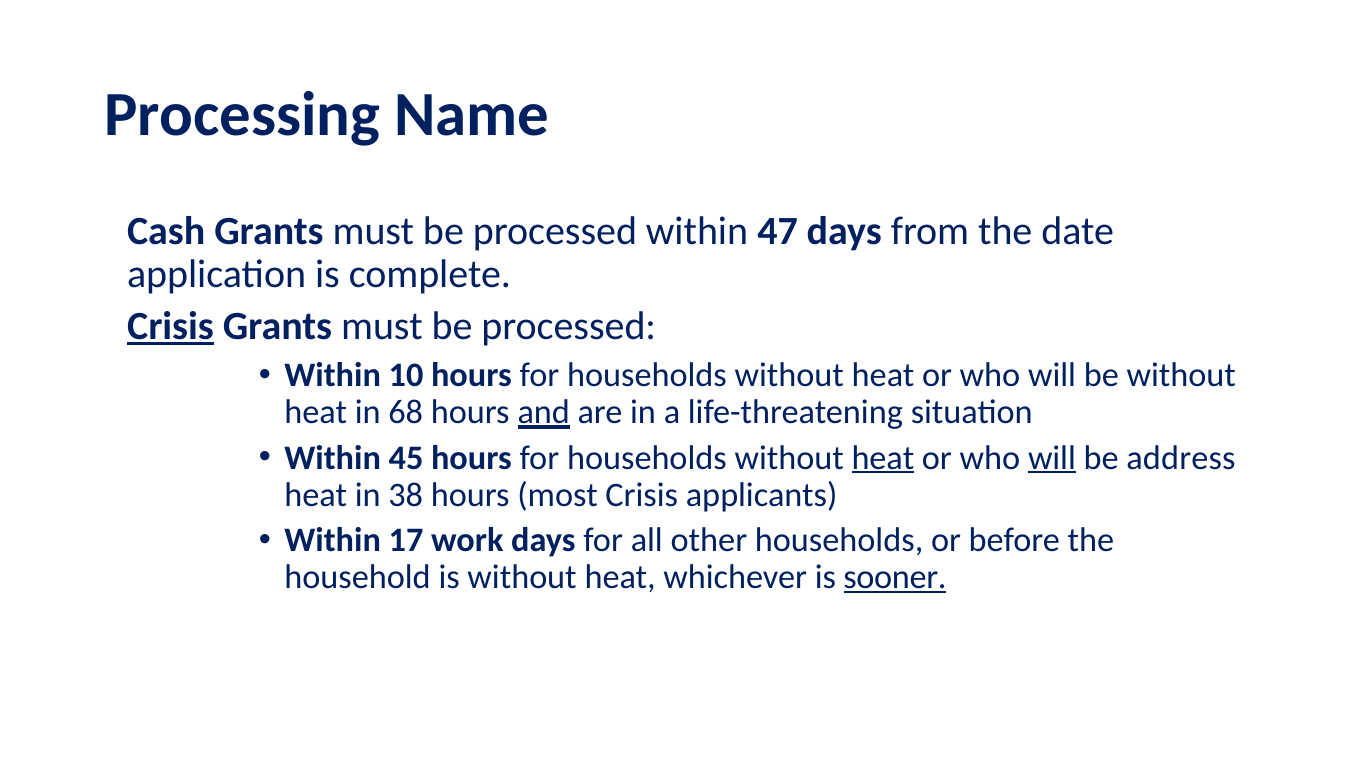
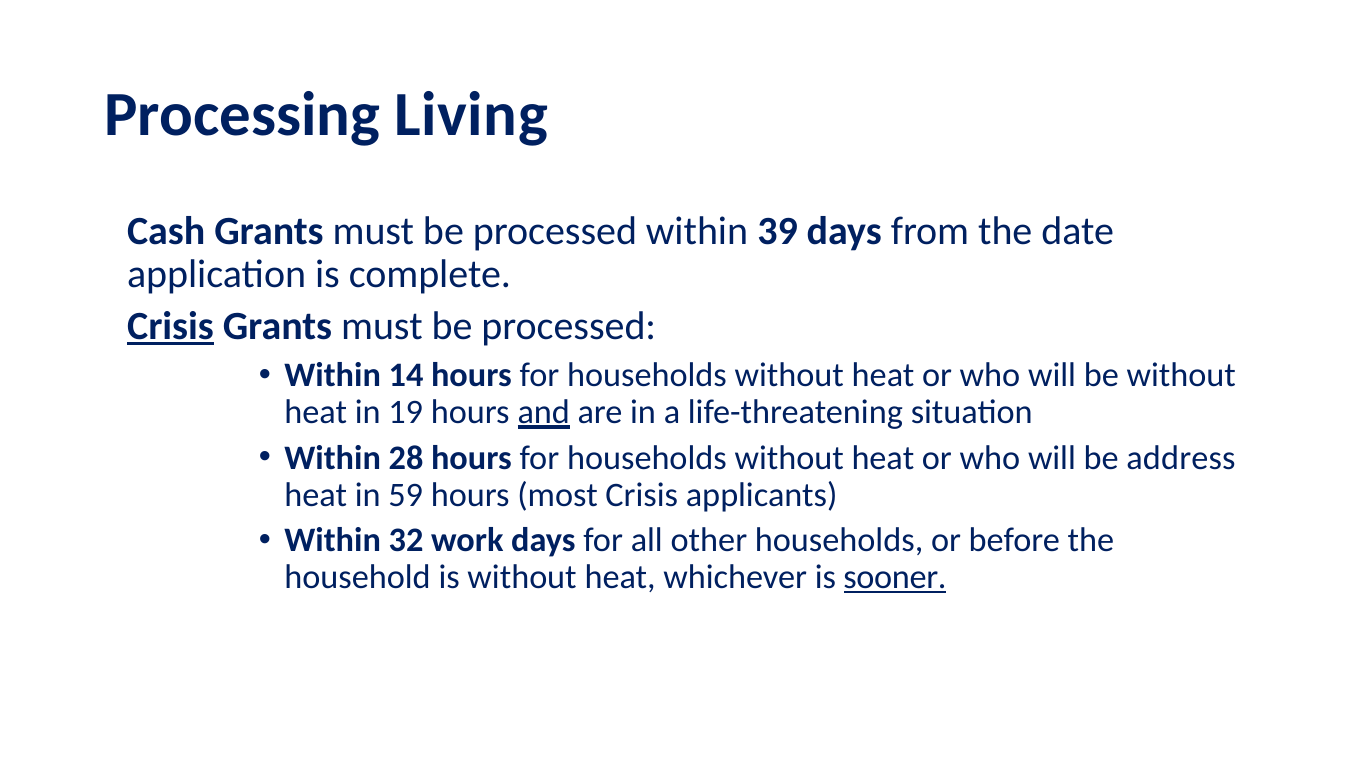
Name: Name -> Living
47: 47 -> 39
10: 10 -> 14
68: 68 -> 19
45: 45 -> 28
heat at (883, 458) underline: present -> none
will at (1052, 458) underline: present -> none
38: 38 -> 59
17: 17 -> 32
